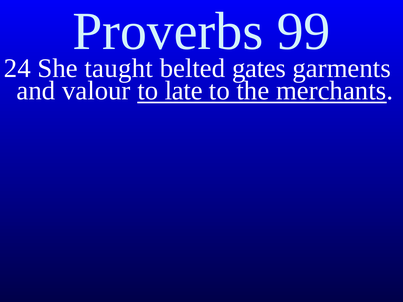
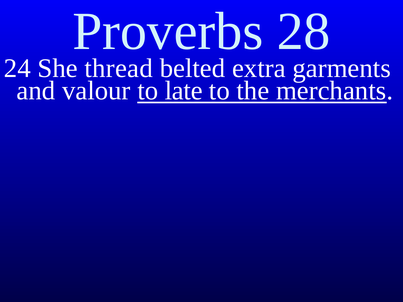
99: 99 -> 28
taught: taught -> thread
gates: gates -> extra
